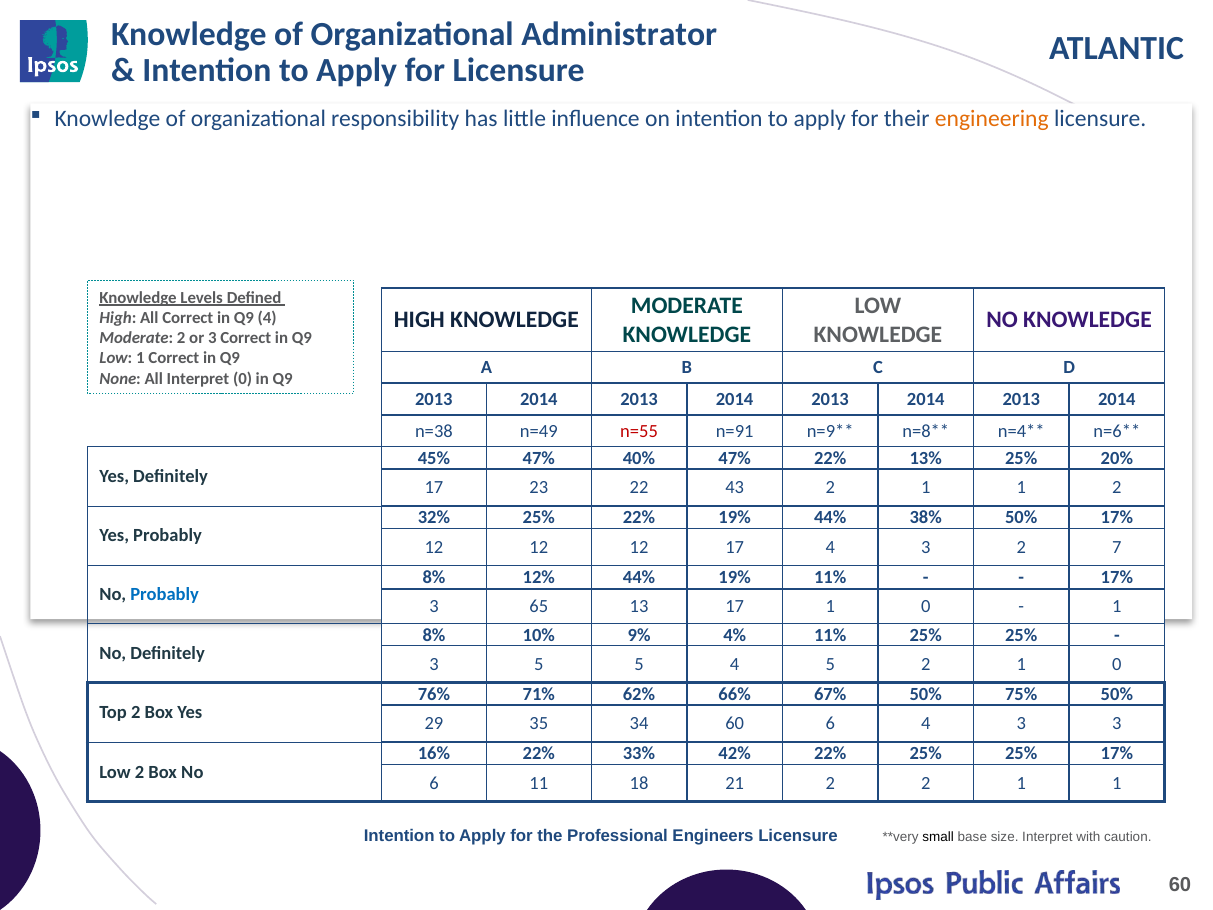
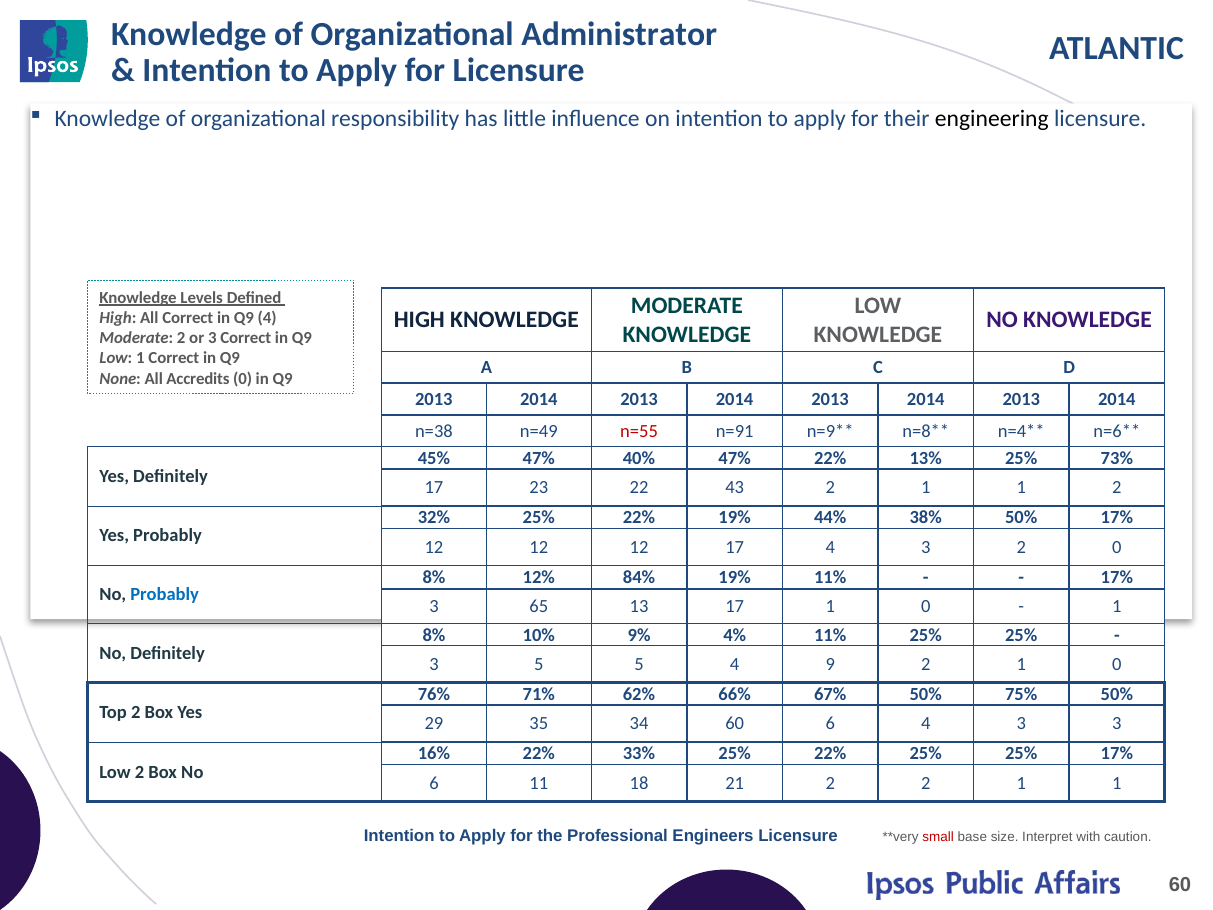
engineering colour: orange -> black
All Interpret: Interpret -> Accredits
20%: 20% -> 73%
2 7: 7 -> 0
12% 44%: 44% -> 84%
4 5: 5 -> 9
33% 42%: 42% -> 25%
small colour: black -> red
